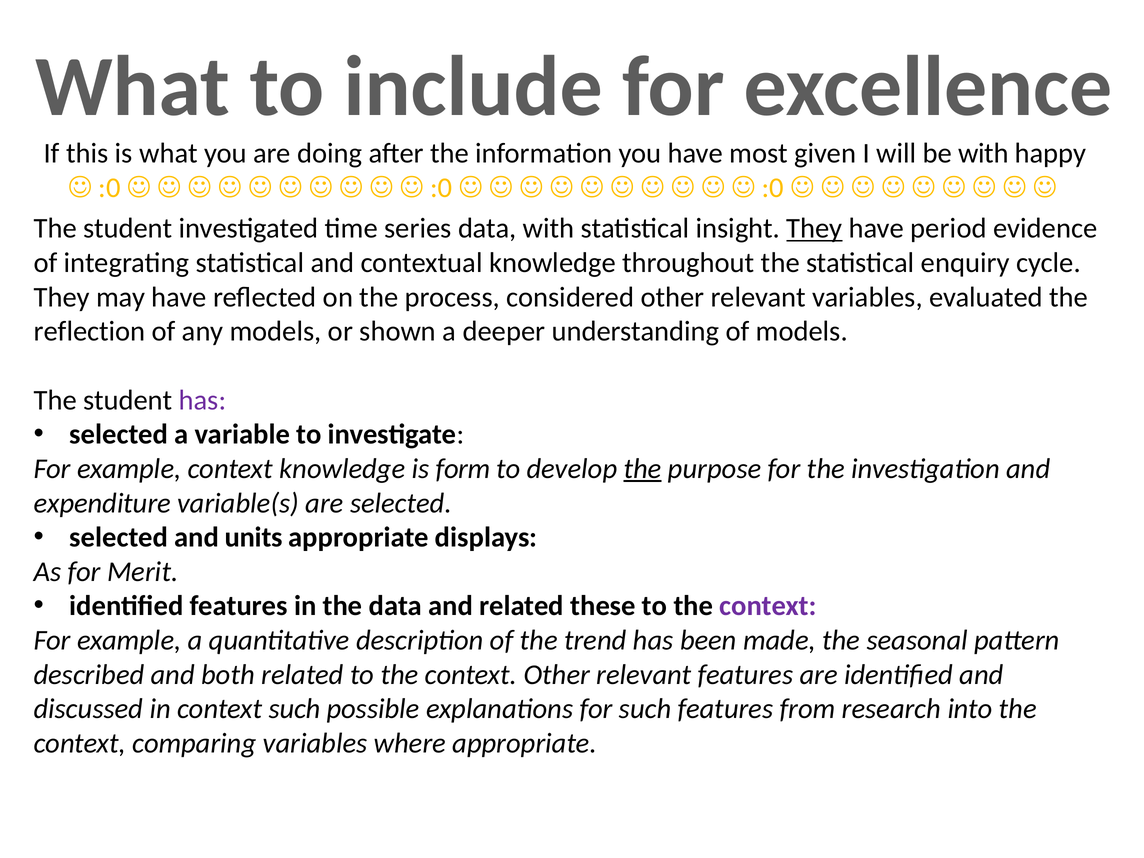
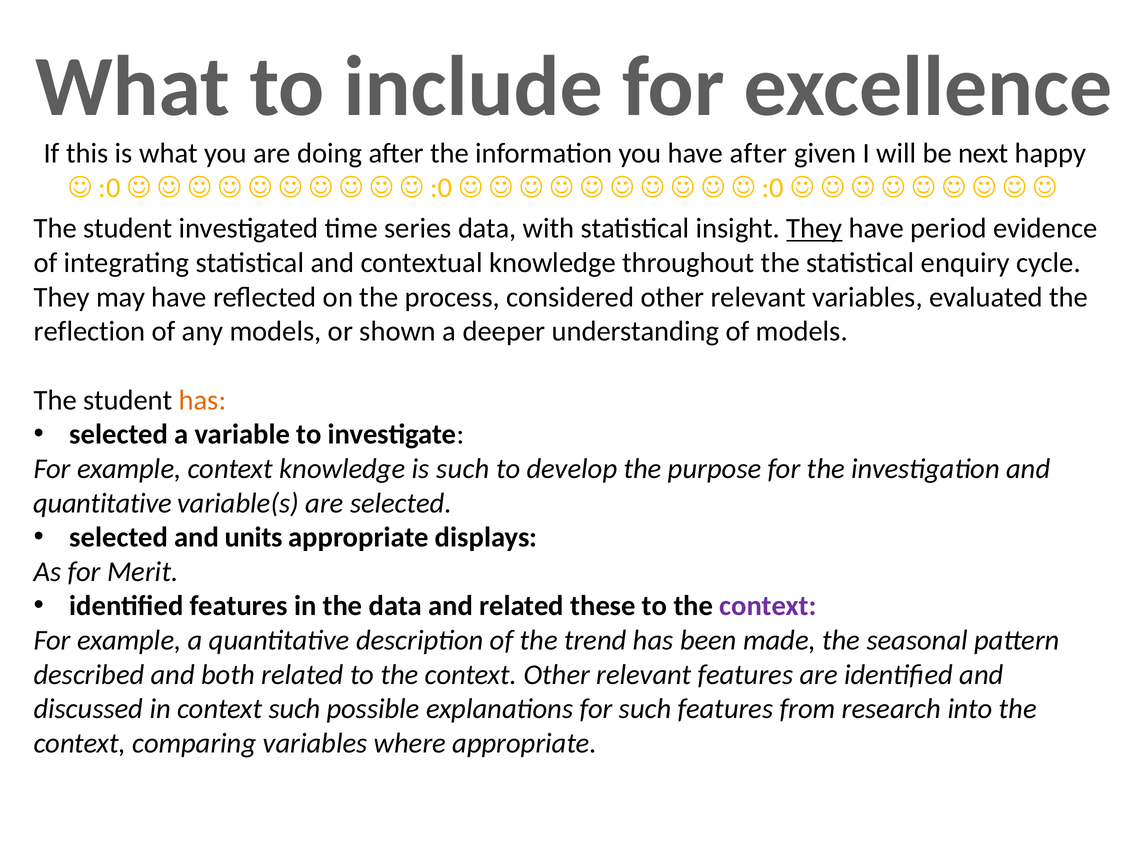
have most: most -> after
be with: with -> next
has at (203, 400) colour: purple -> orange
is form: form -> such
the at (643, 469) underline: present -> none
expenditure at (102, 503): expenditure -> quantitative
